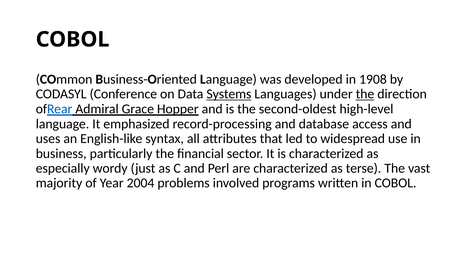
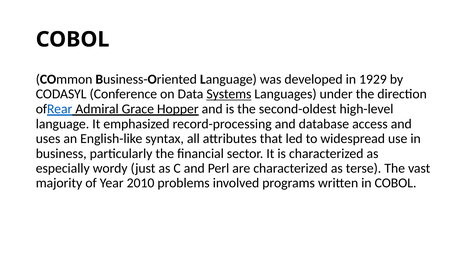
1908: 1908 -> 1929
the at (365, 94) underline: present -> none
2004: 2004 -> 2010
